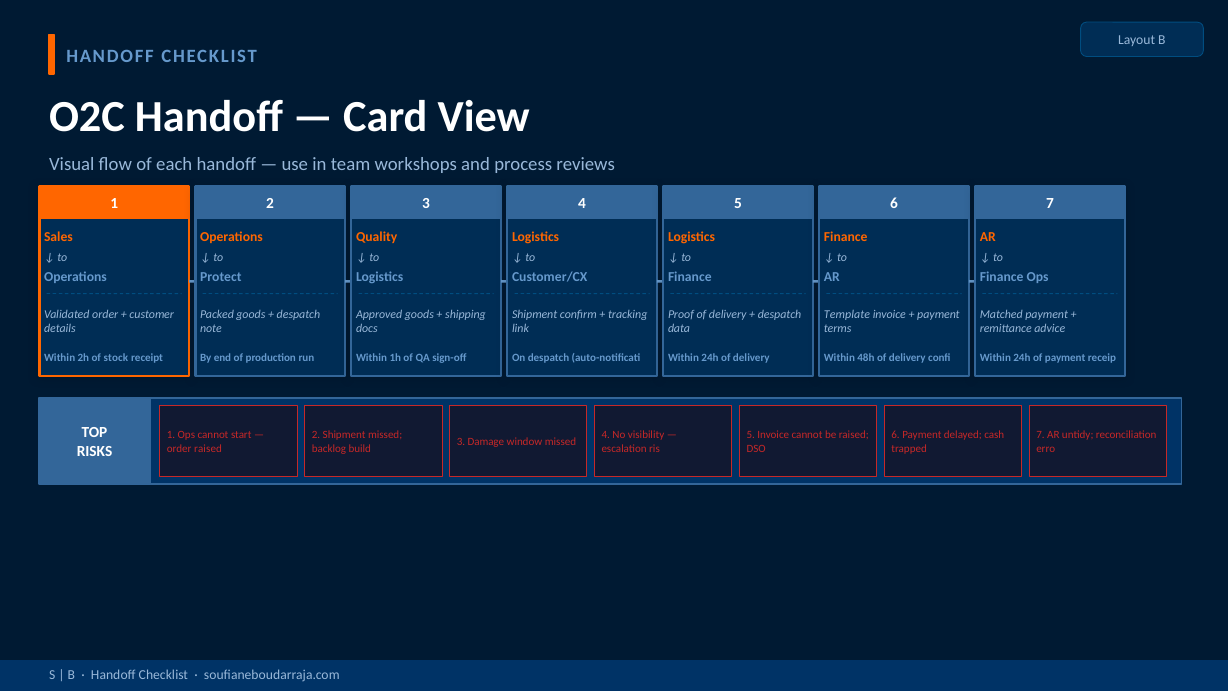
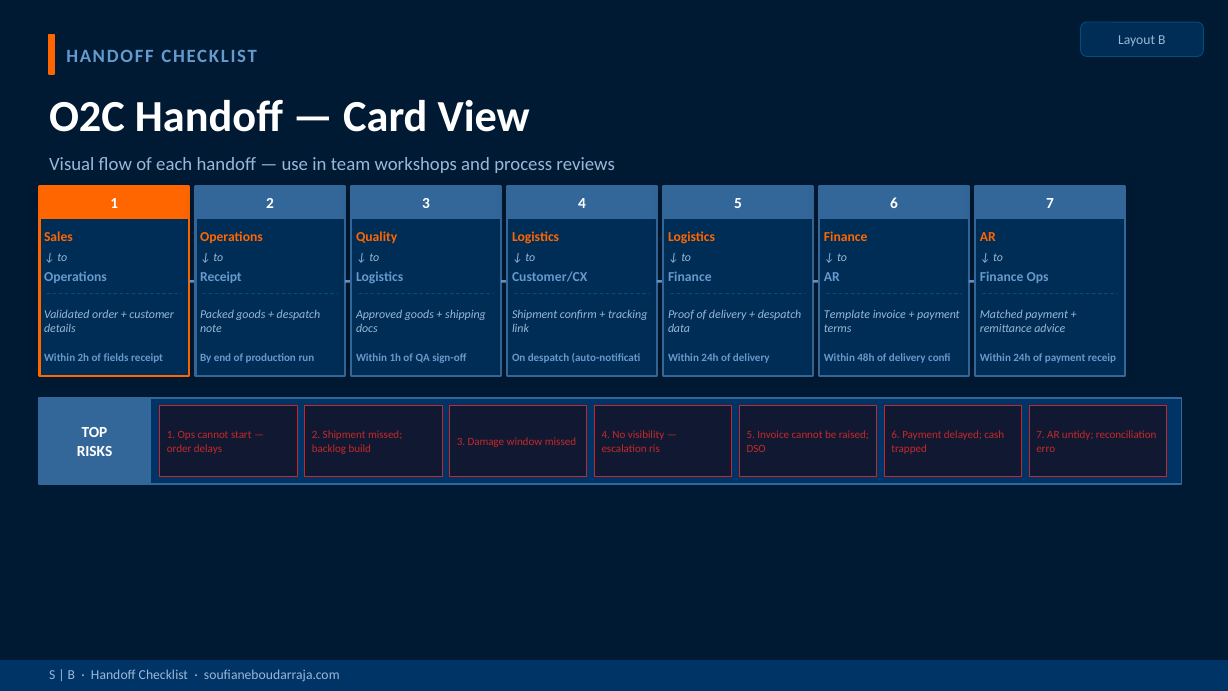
Protect at (221, 277): Protect -> Receipt
stock: stock -> fields
order raised: raised -> delays
